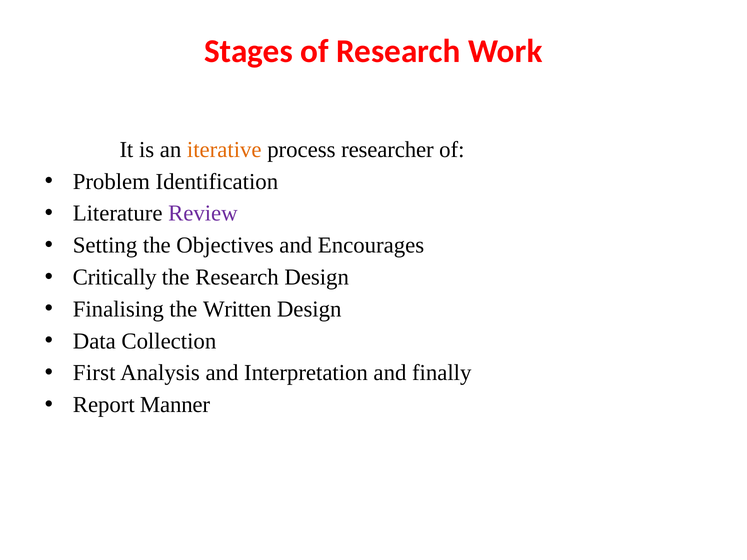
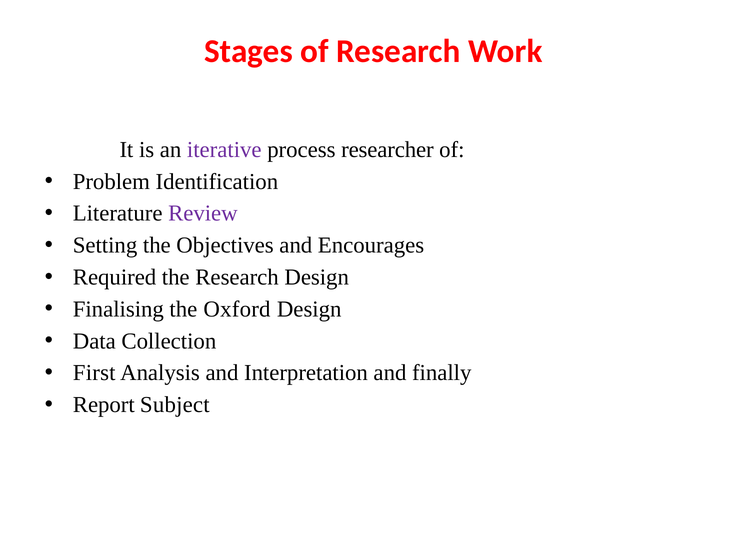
iterative colour: orange -> purple
Critically: Critically -> Required
Written: Written -> Oxford
Manner: Manner -> Subject
